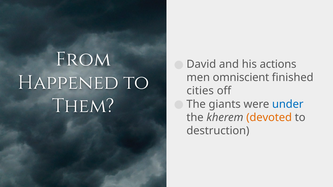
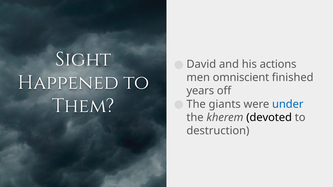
From: From -> Sight
cities: cities -> years
devoted colour: orange -> black
